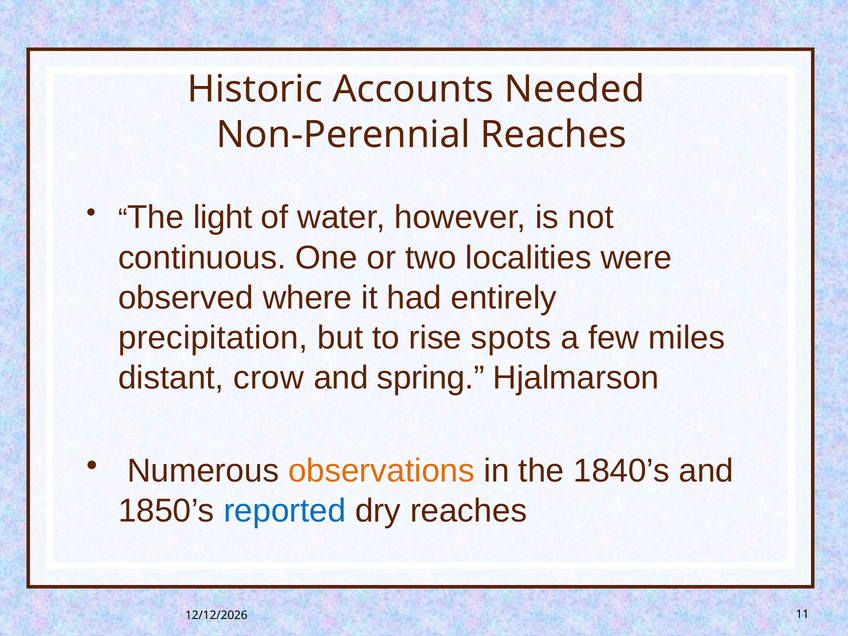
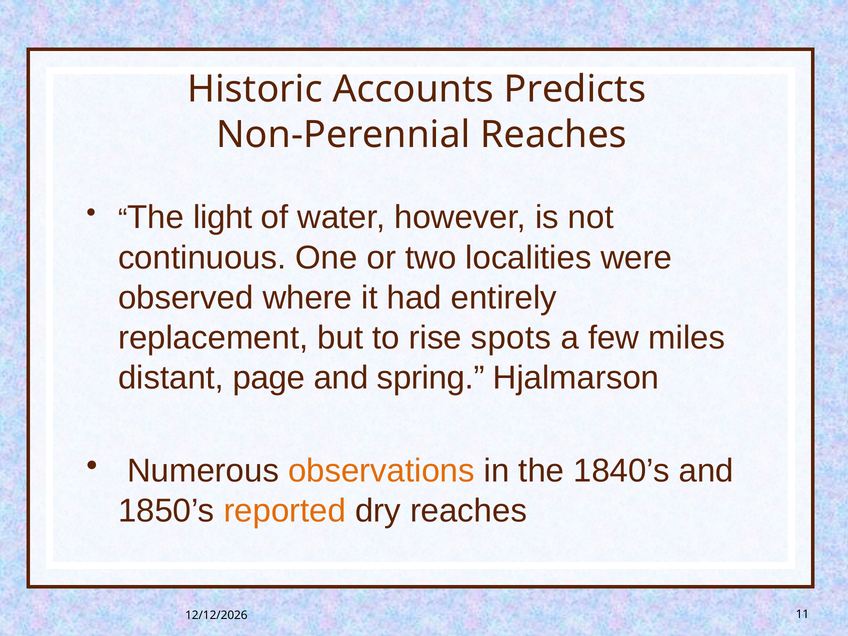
Needed: Needed -> Predicts
precipitation: precipitation -> replacement
crow: crow -> page
reported colour: blue -> orange
